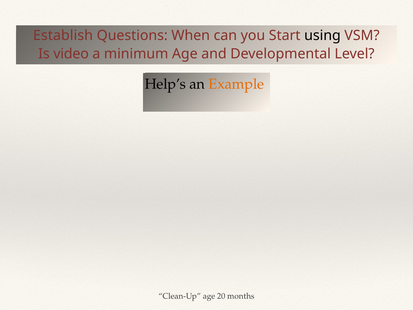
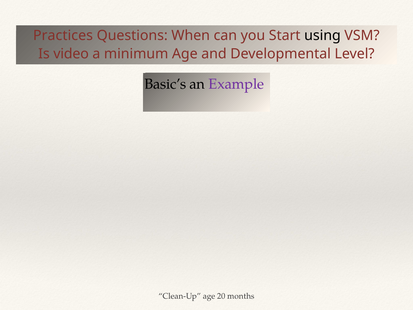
Establish: Establish -> Practices
Help’s: Help’s -> Basic’s
Example colour: orange -> purple
